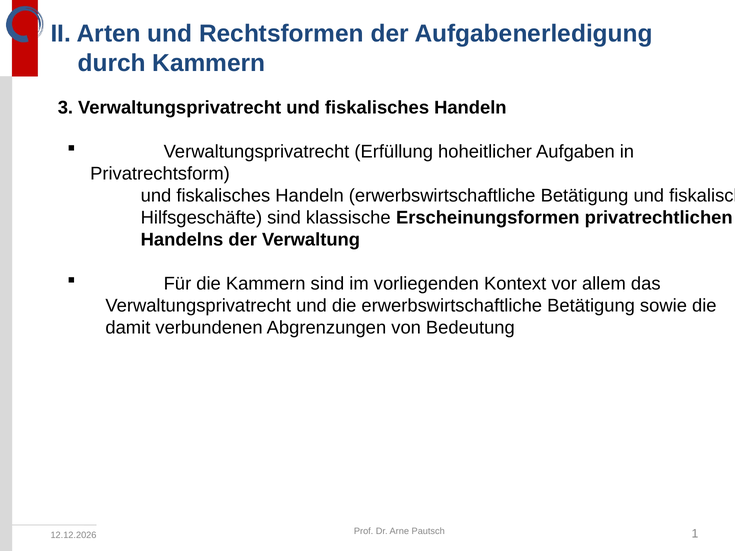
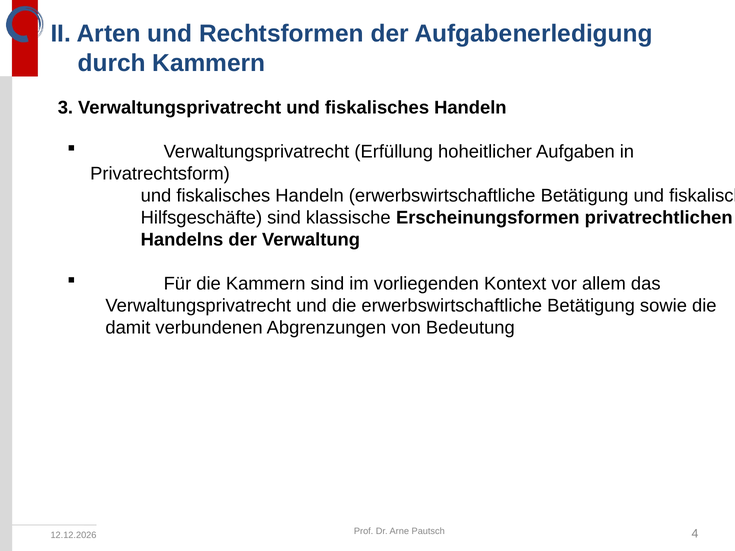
1: 1 -> 4
